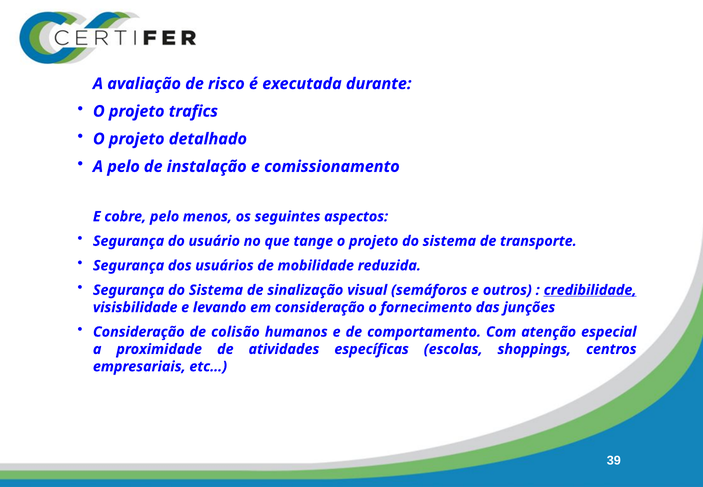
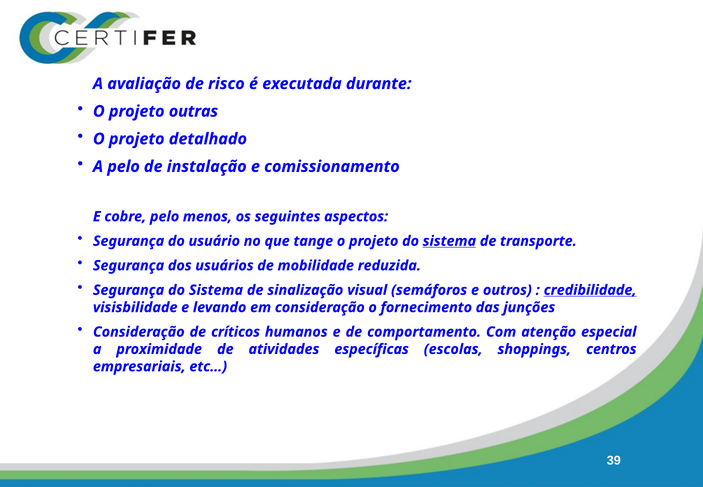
trafics: trafics -> outras
sistema at (449, 241) underline: none -> present
colisão: colisão -> críticos
